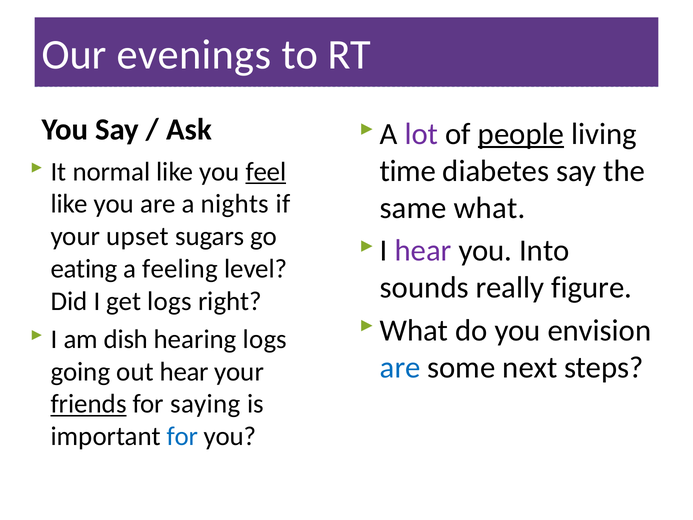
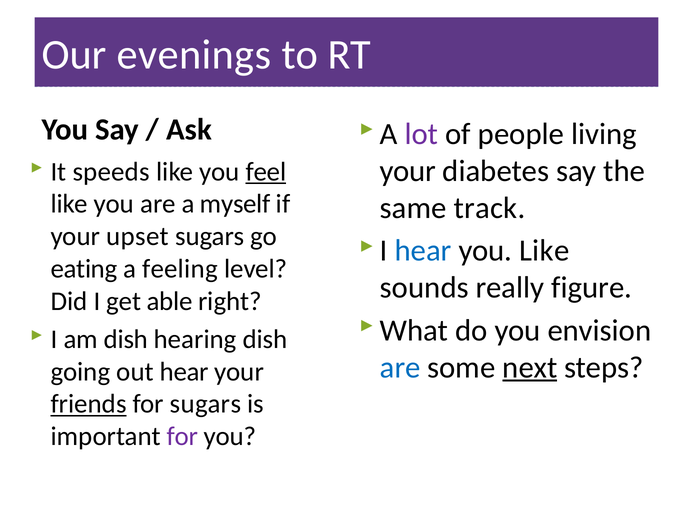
people underline: present -> none
time at (408, 171): time -> your
normal: normal -> speeds
nights: nights -> myself
what: what -> track
hear at (423, 251) colour: purple -> blue
you Into: Into -> Like
get logs: logs -> able
hearing logs: logs -> dish
next underline: none -> present
for saying: saying -> sugars
for at (182, 436) colour: blue -> purple
